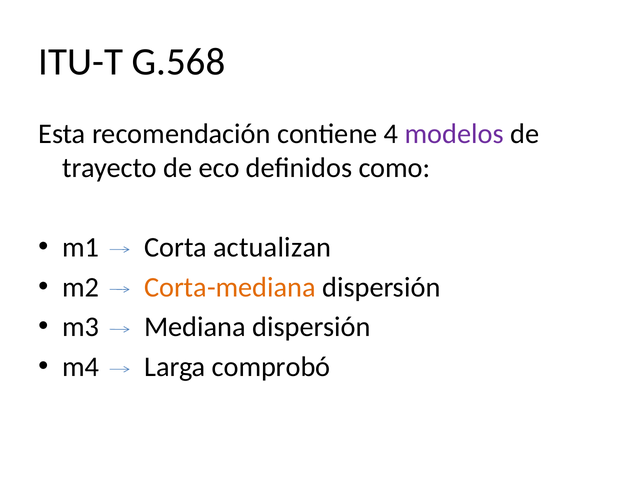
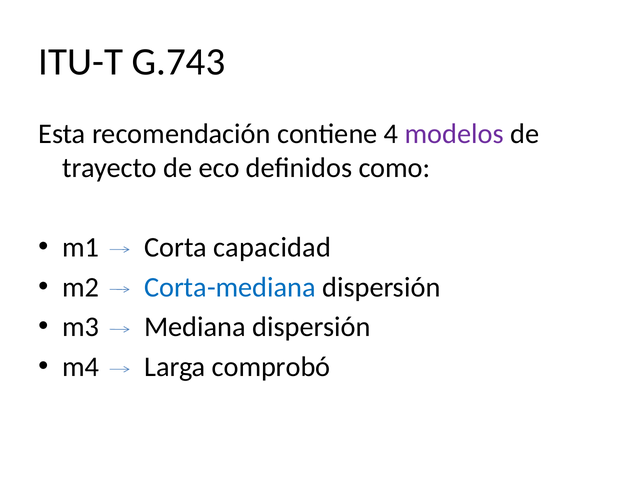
G.568: G.568 -> G.743
actualizan: actualizan -> capacidad
Corta-mediana colour: orange -> blue
